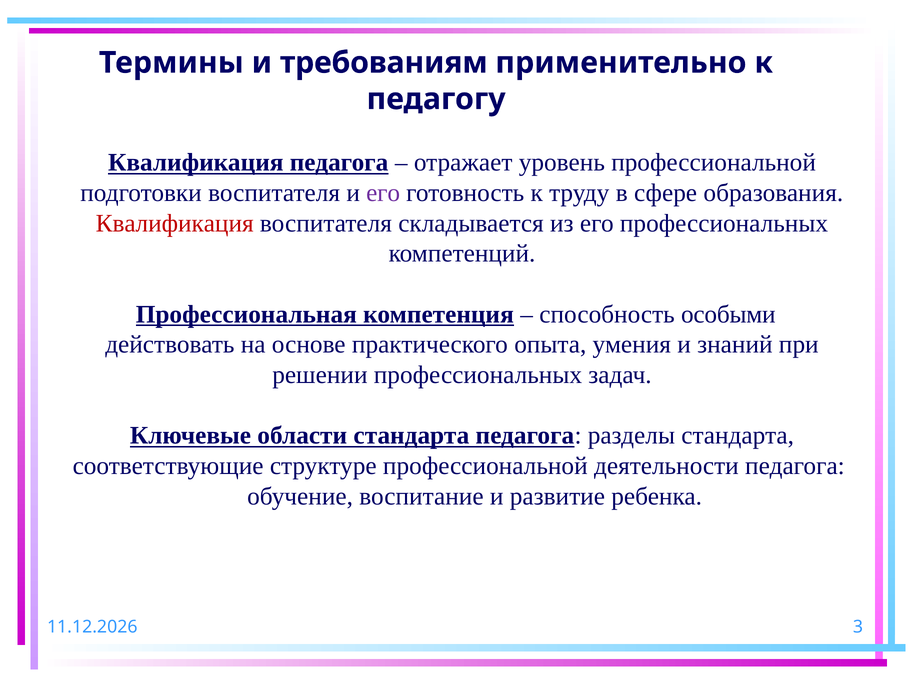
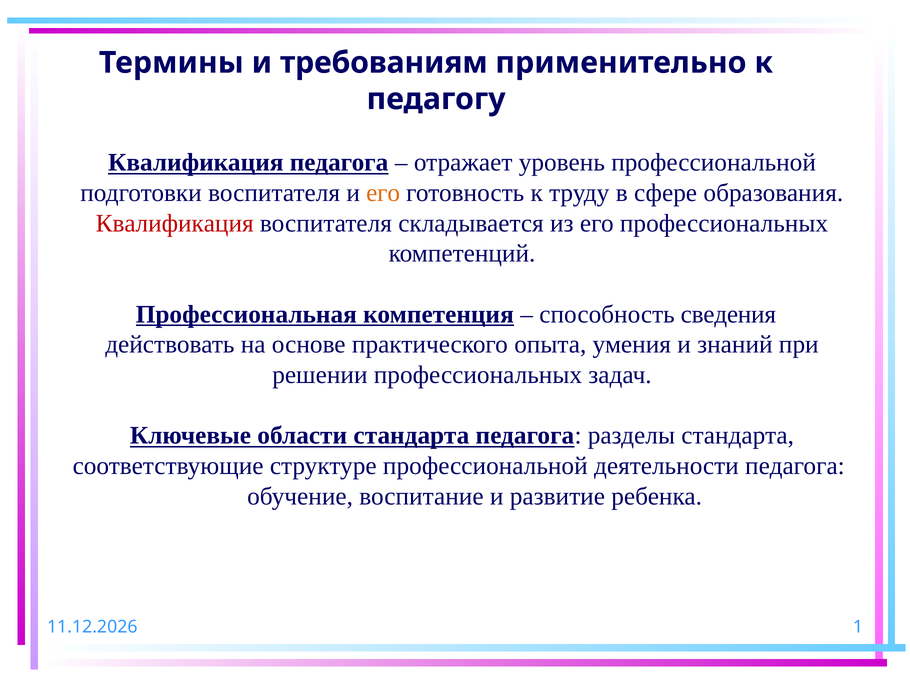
его at (383, 193) colour: purple -> orange
особыми: особыми -> сведения
3: 3 -> 1
